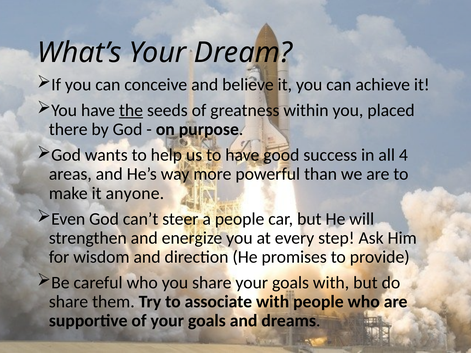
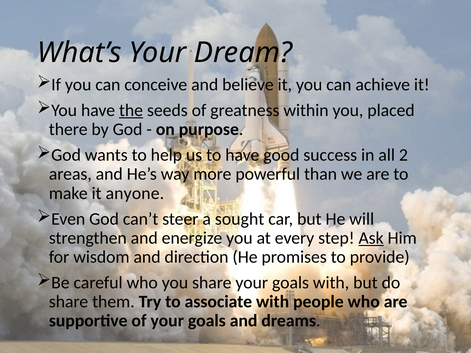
4: 4 -> 2
a people: people -> sought
Ask underline: none -> present
